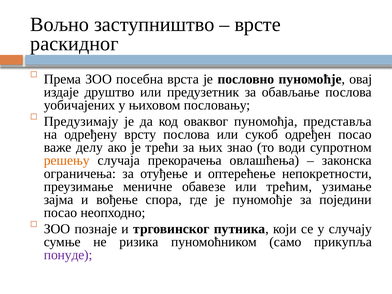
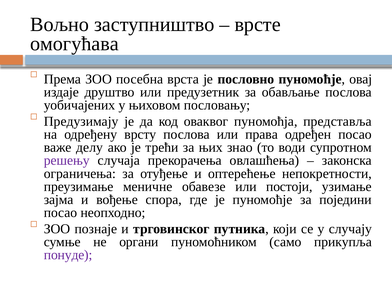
раскидног: раскидног -> омогућава
сукоб: сукоб -> права
решењу colour: orange -> purple
трећим: трећим -> постоји
ризика: ризика -> органи
